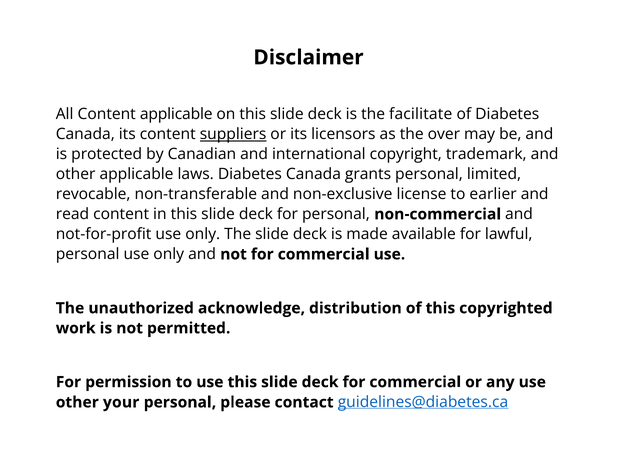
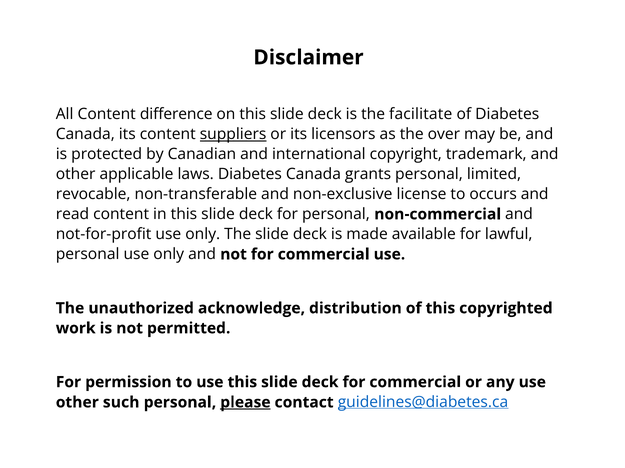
Content applicable: applicable -> difference
earlier: earlier -> occurs
your: your -> such
please underline: none -> present
